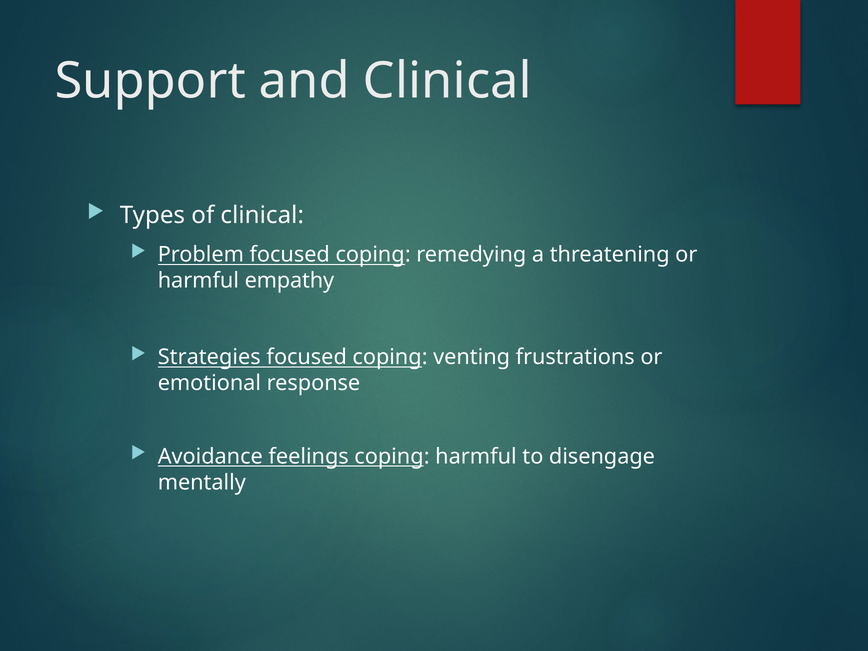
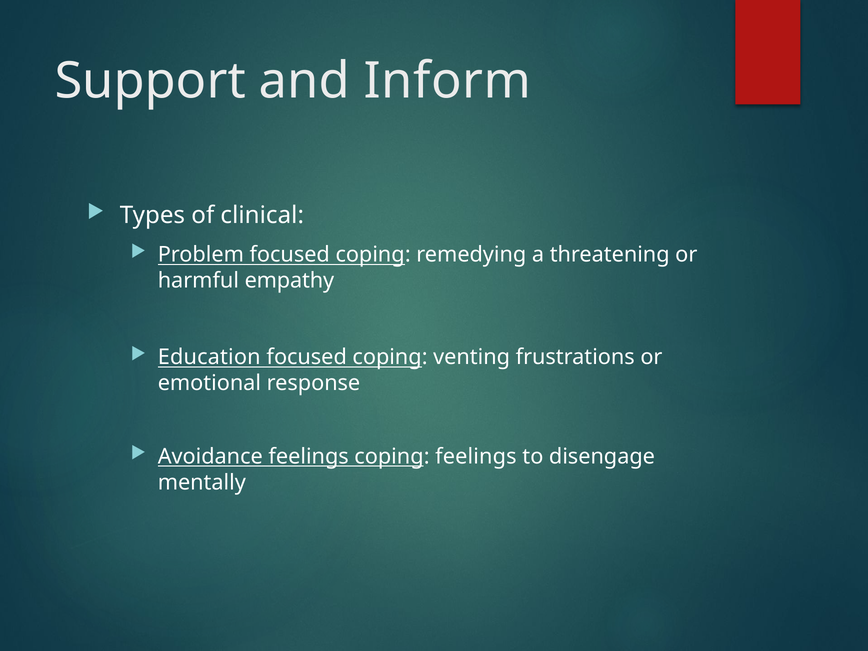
and Clinical: Clinical -> Inform
Strategies: Strategies -> Education
coping harmful: harmful -> feelings
